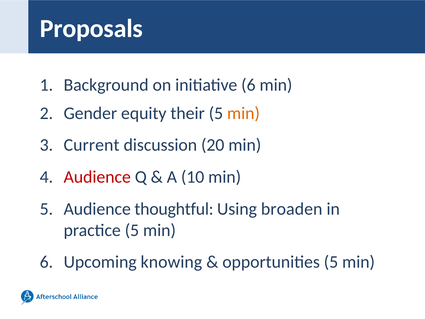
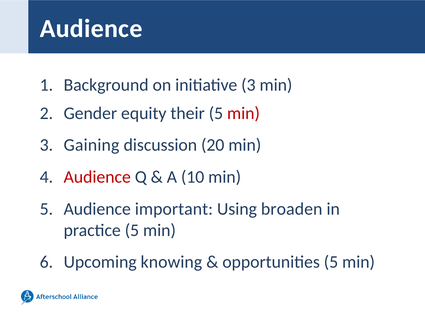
Proposals at (91, 28): Proposals -> Audience
initiative 6: 6 -> 3
min at (243, 113) colour: orange -> red
Current: Current -> Gaining
thoughtful: thoughtful -> important
